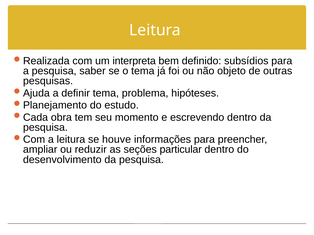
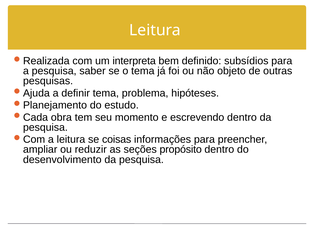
houve: houve -> coisas
particular: particular -> propósito
